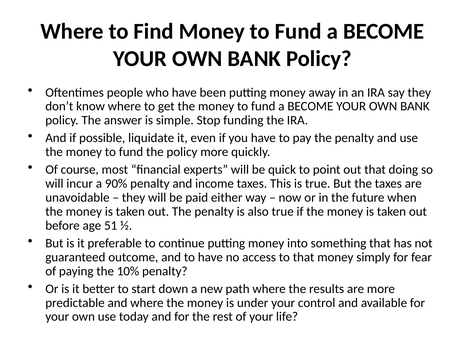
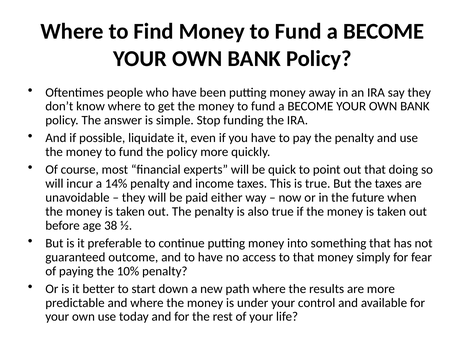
90%: 90% -> 14%
51: 51 -> 38
